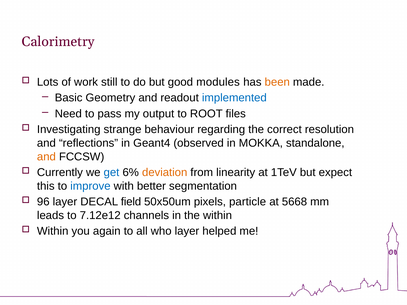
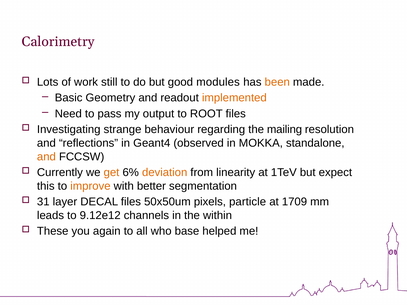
implemented colour: blue -> orange
correct: correct -> mailing
get colour: blue -> orange
improve colour: blue -> orange
96: 96 -> 31
DECAL field: field -> files
5668: 5668 -> 1709
7.12e12: 7.12e12 -> 9.12e12
Within at (53, 231): Within -> These
who layer: layer -> base
